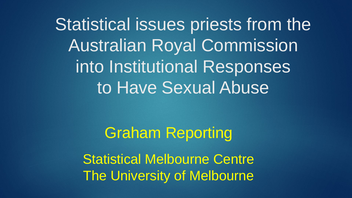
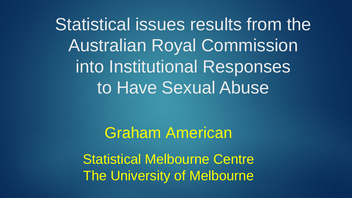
priests: priests -> results
Reporting: Reporting -> American
